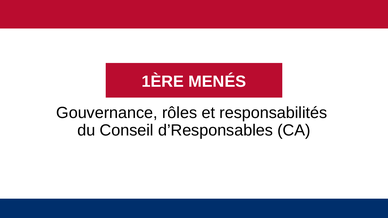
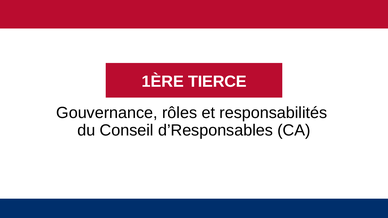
MENÉS: MENÉS -> TIERCE
